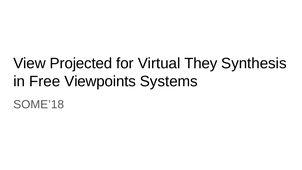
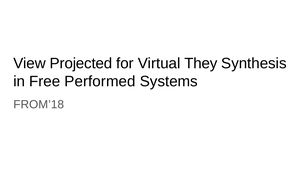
Viewpoints: Viewpoints -> Performed
SOME’18: SOME’18 -> FROM’18
